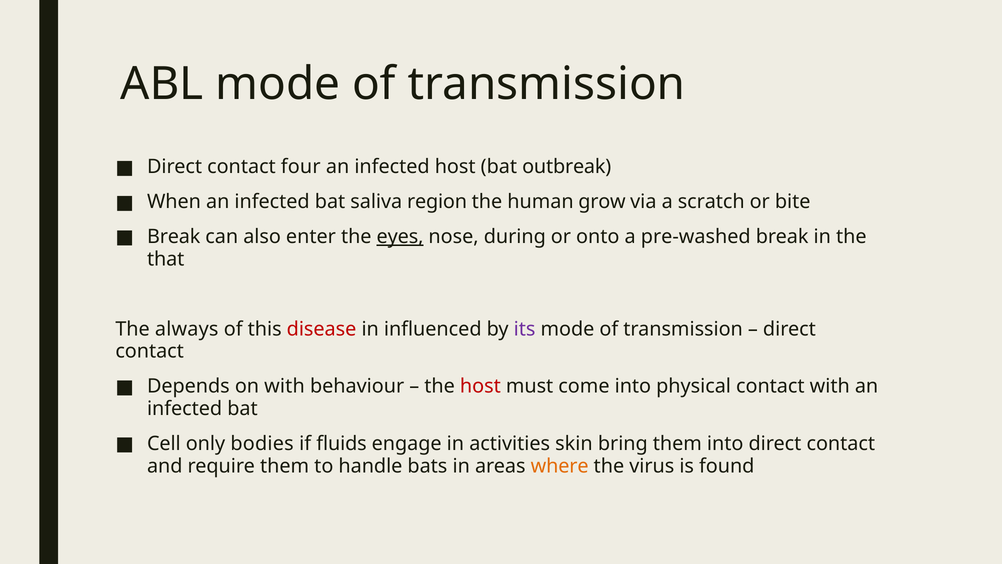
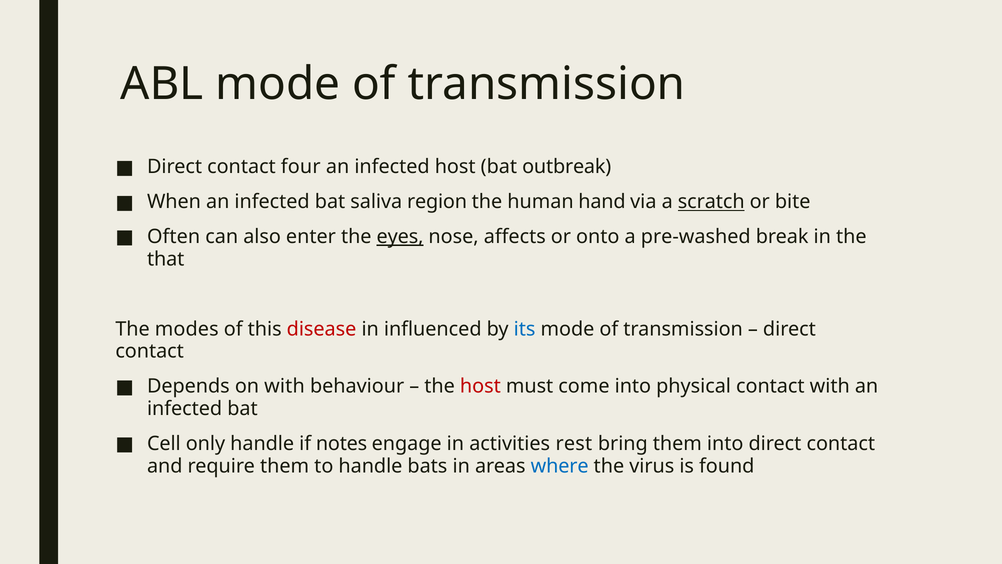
grow: grow -> hand
scratch underline: none -> present
Break at (174, 237): Break -> Often
during: during -> affects
always: always -> modes
its colour: purple -> blue
only bodies: bodies -> handle
fluids: fluids -> notes
skin: skin -> rest
where colour: orange -> blue
